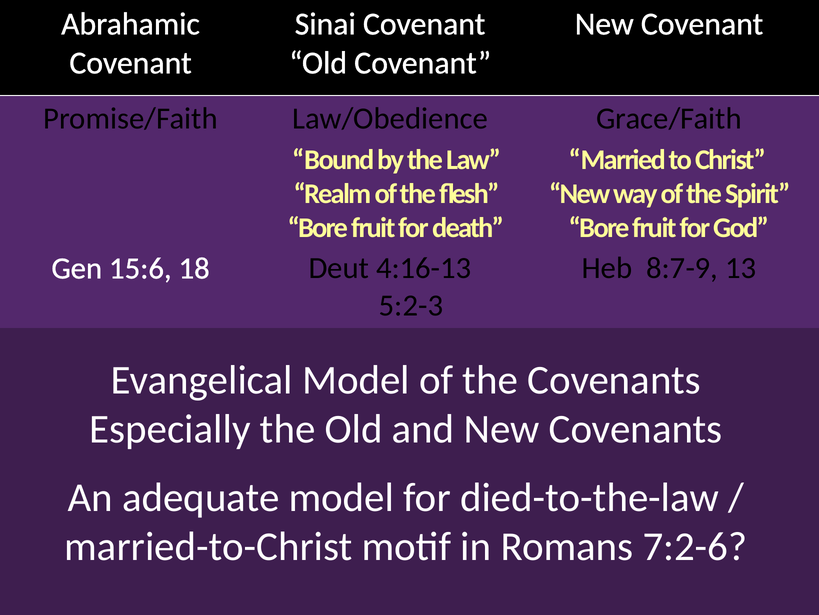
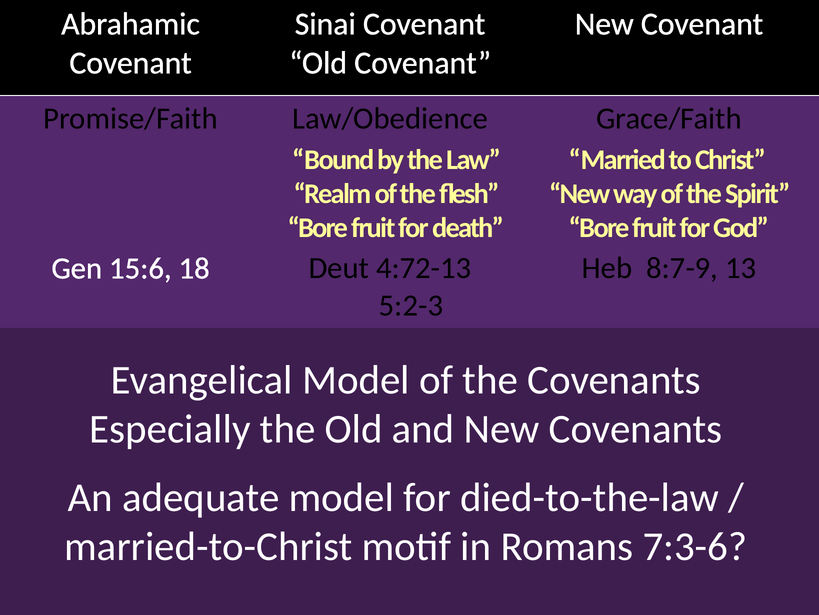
4:16-13: 4:16-13 -> 4:72-13
7:2-6: 7:2-6 -> 7:3-6
